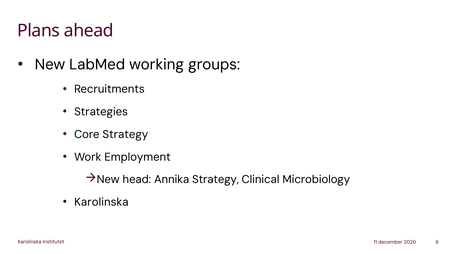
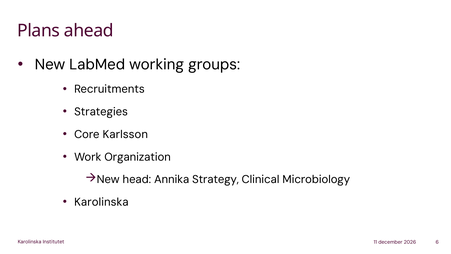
Core Strategy: Strategy -> Karlsson
Employment: Employment -> Organization
